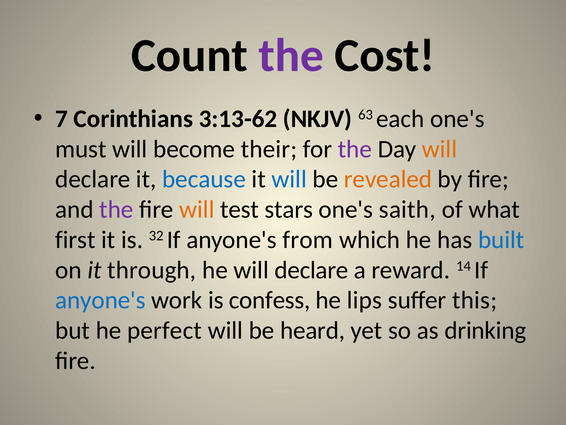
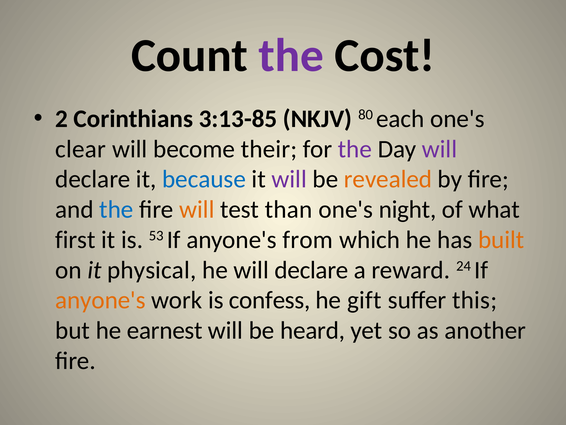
7: 7 -> 2
3:13-62: 3:13-62 -> 3:13-85
63: 63 -> 80
must: must -> clear
will at (440, 149) colour: orange -> purple
will at (289, 179) colour: blue -> purple
the at (116, 209) colour: purple -> blue
stars: stars -> than
saith: saith -> night
32: 32 -> 53
built colour: blue -> orange
through: through -> physical
14: 14 -> 24
anyone's at (100, 300) colour: blue -> orange
lips: lips -> gift
perfect: perfect -> earnest
drinking: drinking -> another
